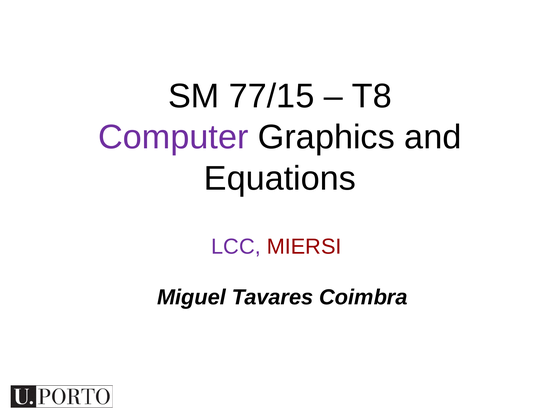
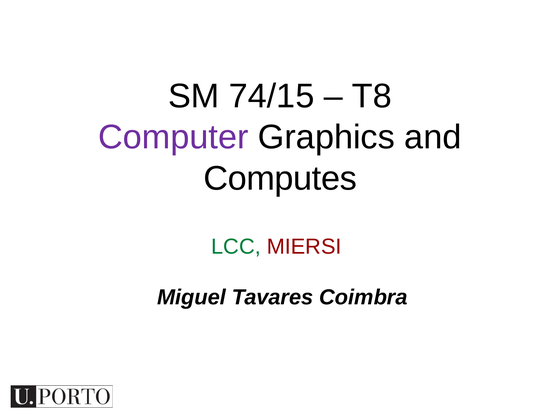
77/15: 77/15 -> 74/15
Equations: Equations -> Computes
LCC colour: purple -> green
